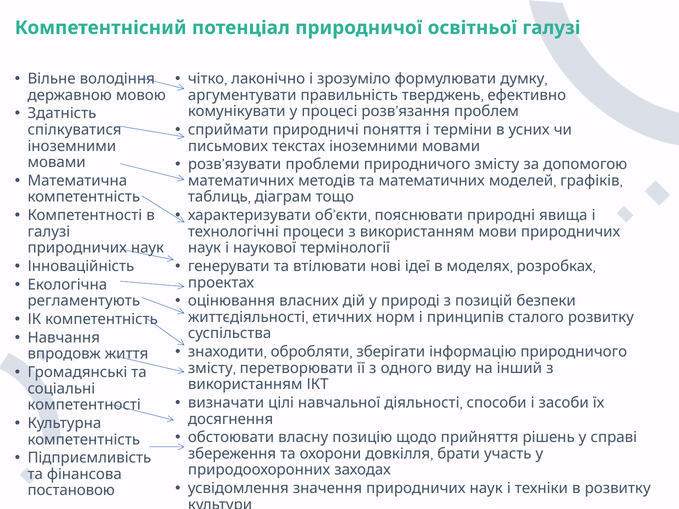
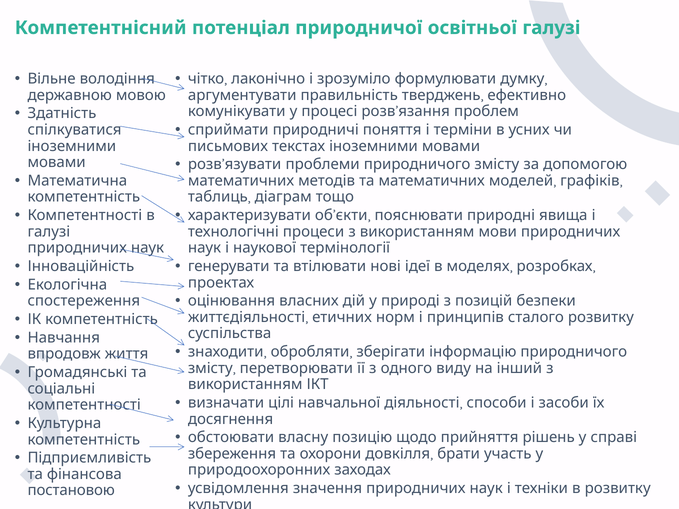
регламентують: регламентують -> спостереження
